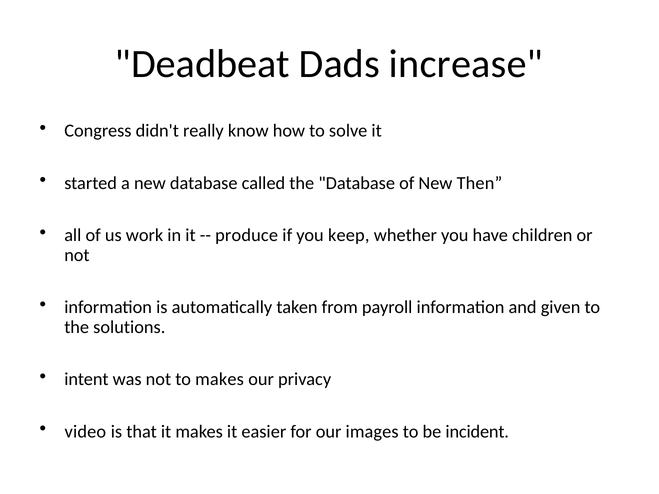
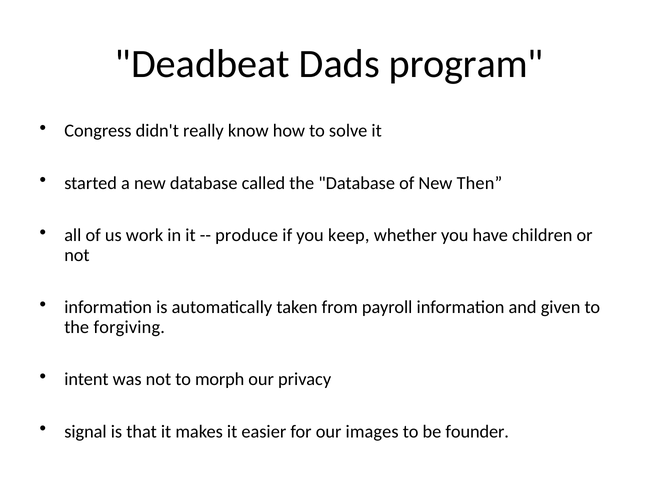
increase: increase -> program
solutions: solutions -> forgiving
to makes: makes -> morph
video: video -> signal
incident: incident -> founder
